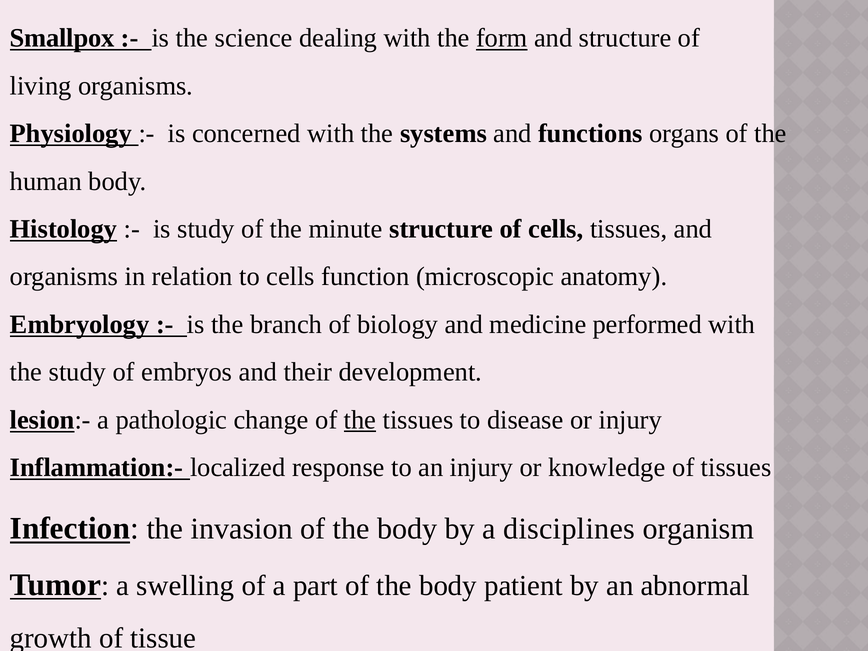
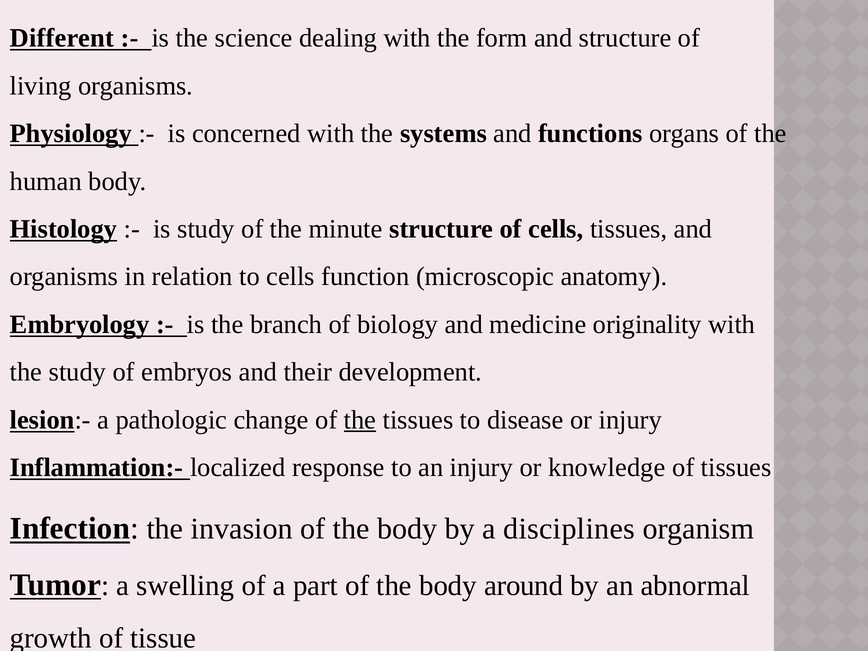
Smallpox: Smallpox -> Different
form underline: present -> none
performed: performed -> originality
patient: patient -> around
